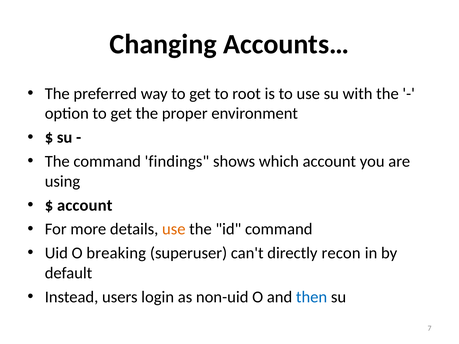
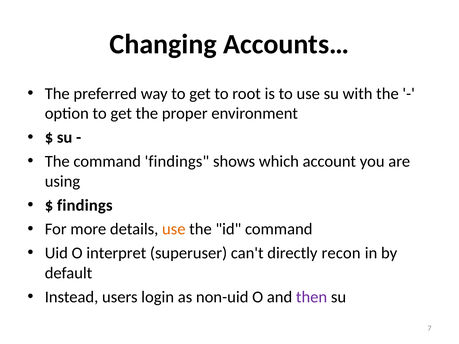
account at (85, 205): account -> findings
breaking: breaking -> interpret
then colour: blue -> purple
